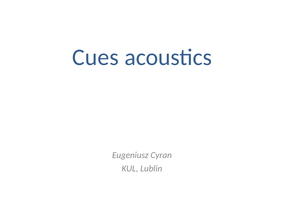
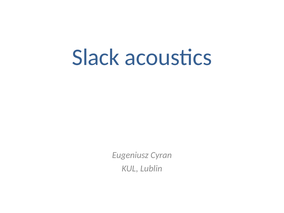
Cues: Cues -> Slack
